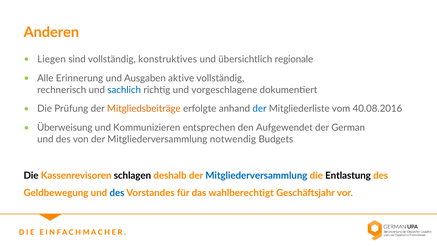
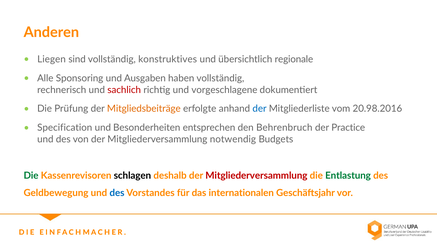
Erinnerung: Erinnerung -> Sponsoring
aktive: aktive -> haben
sachlich colour: blue -> red
40.08.2016: 40.08.2016 -> 20.98.2016
Überweisung: Überweisung -> Specification
Kommunizieren: Kommunizieren -> Besonderheiten
Aufgewendet: Aufgewendet -> Behrenbruch
German: German -> Practice
Die at (31, 175) colour: black -> green
Mitgliederversammlung at (256, 175) colour: blue -> red
Entlastung colour: black -> green
wahlberechtigt: wahlberechtigt -> internationalen
